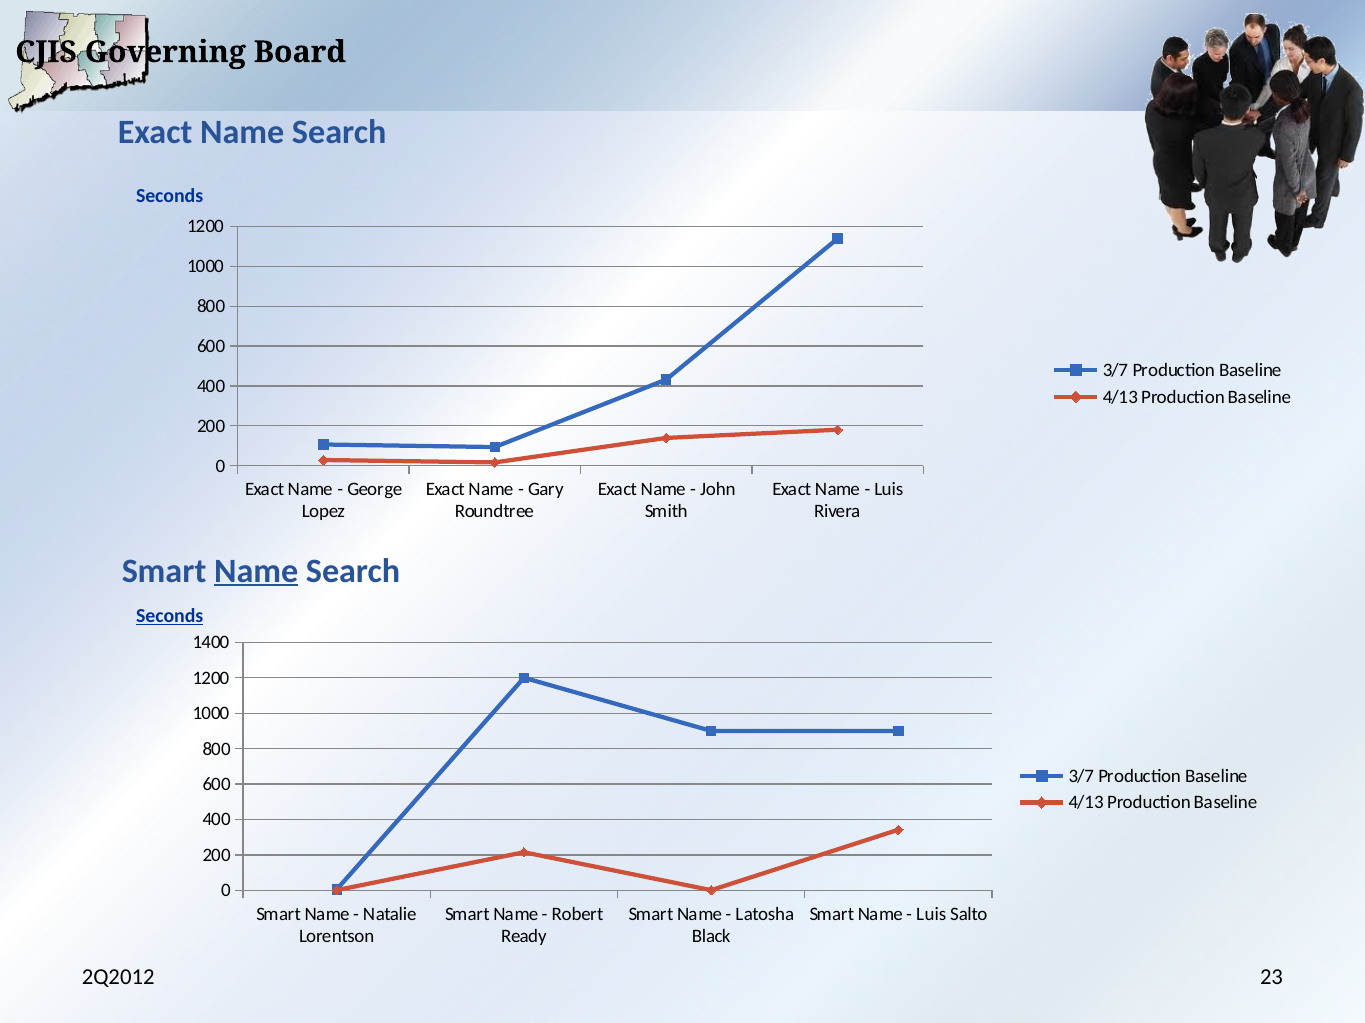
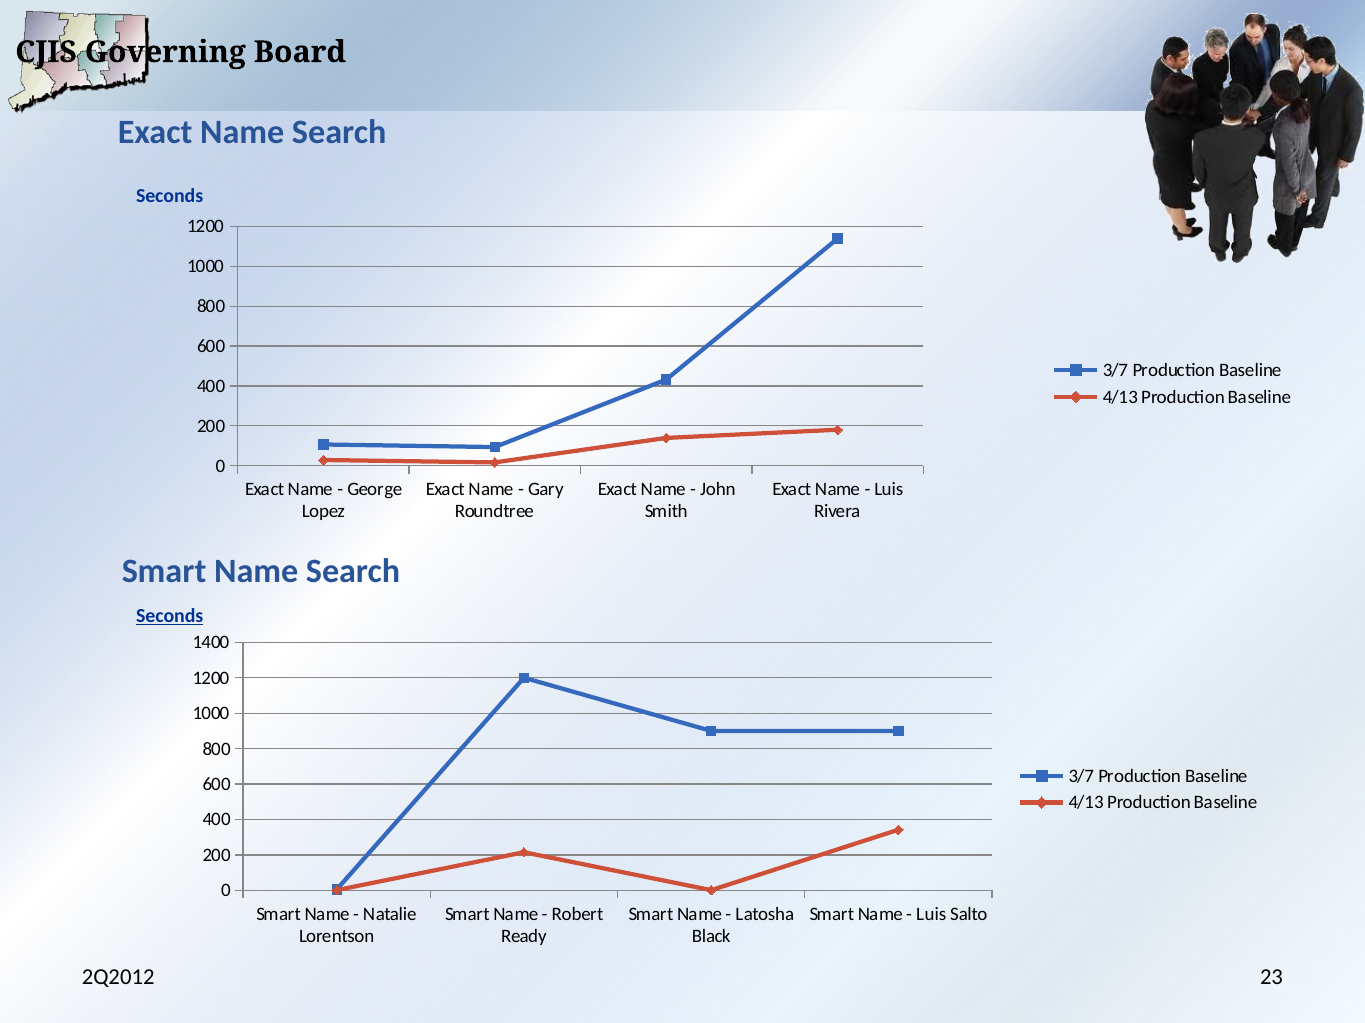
Name at (256, 571) underline: present -> none
